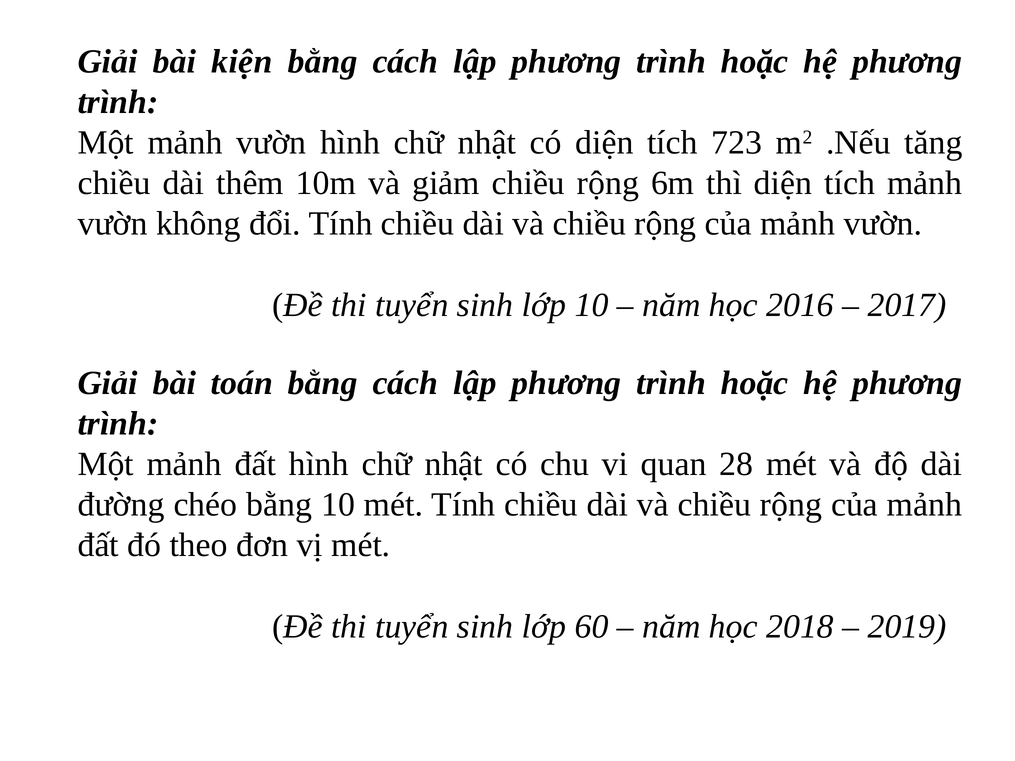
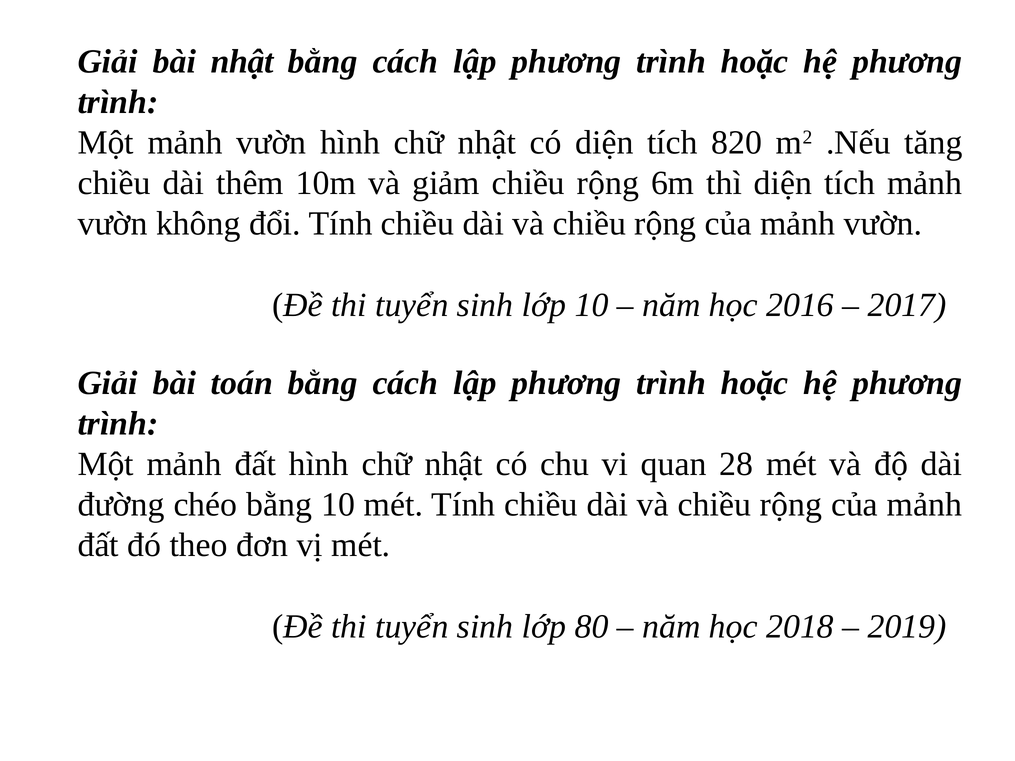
bài kiện: kiện -> nhật
723: 723 -> 820
60: 60 -> 80
